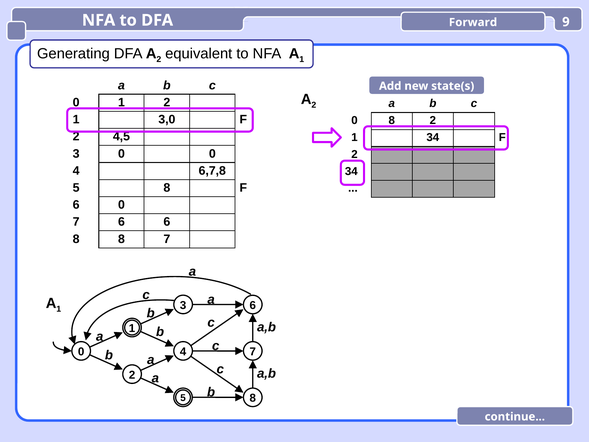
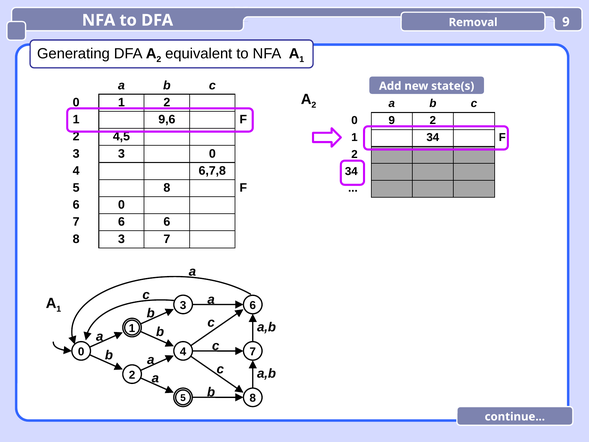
Forward: Forward -> Removal
3,0: 3,0 -> 9,6
0 8: 8 -> 9
3 0: 0 -> 3
8 8: 8 -> 3
